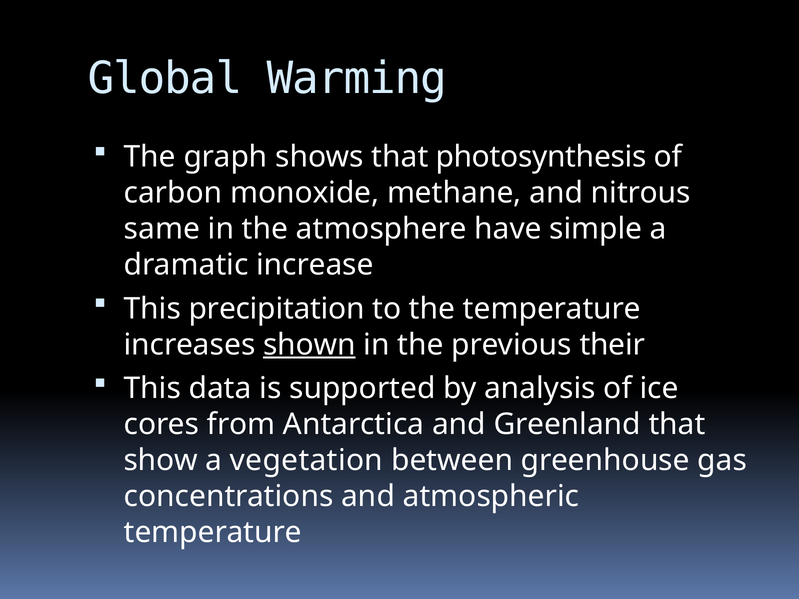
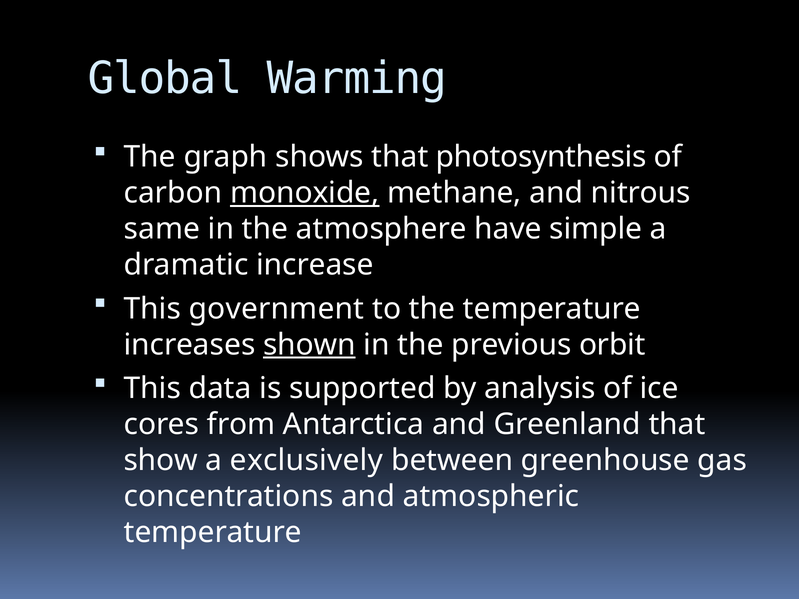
monoxide underline: none -> present
precipitation: precipitation -> government
their: their -> orbit
vegetation: vegetation -> exclusively
